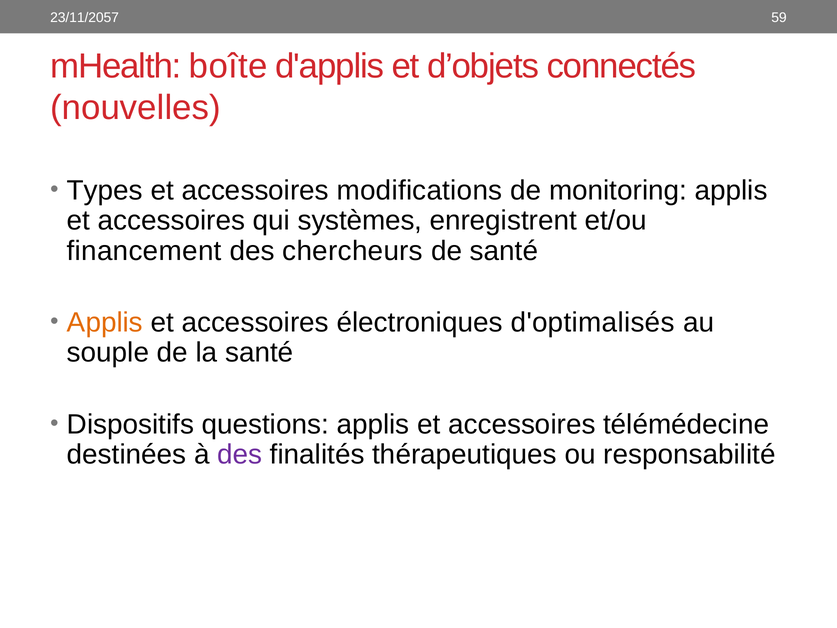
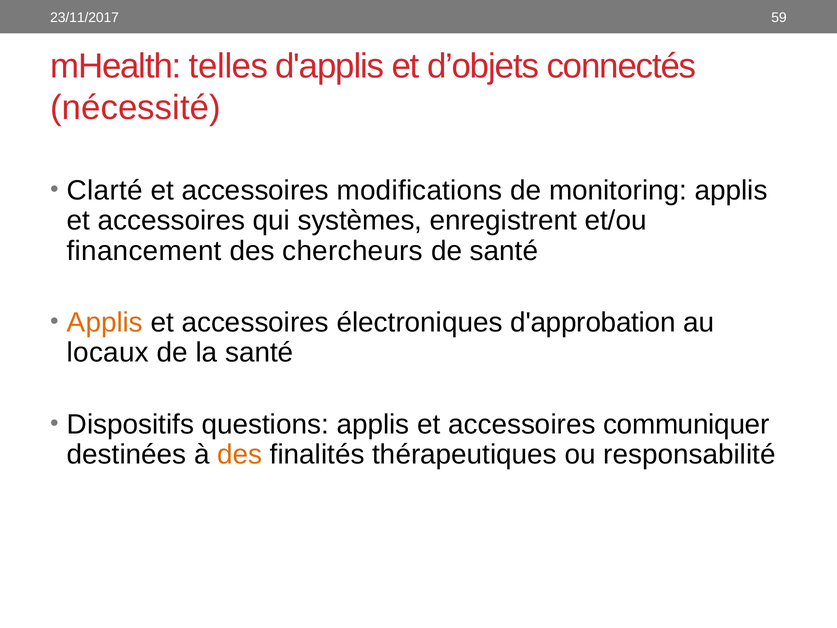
23/11/2057: 23/11/2057 -> 23/11/2017
boîte: boîte -> telles
nouvelles: nouvelles -> nécessité
Types: Types -> Clarté
d'optimalisés: d'optimalisés -> d'approbation
souple: souple -> locaux
télémédecine: télémédecine -> communiquer
des at (240, 454) colour: purple -> orange
